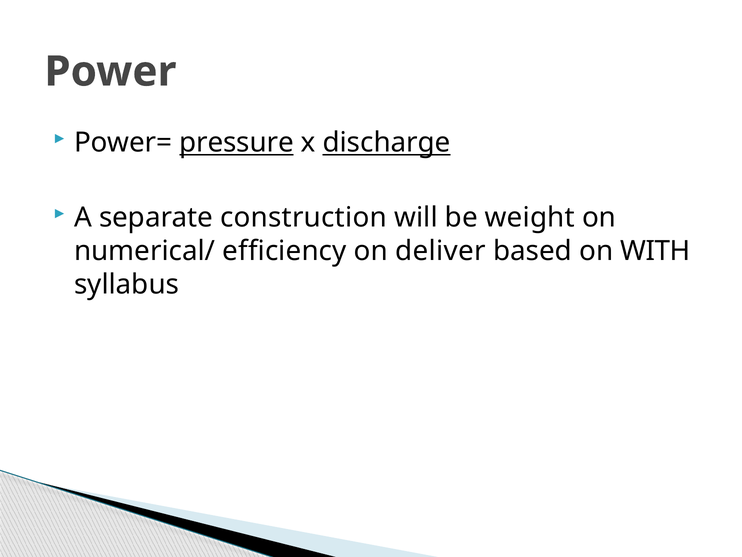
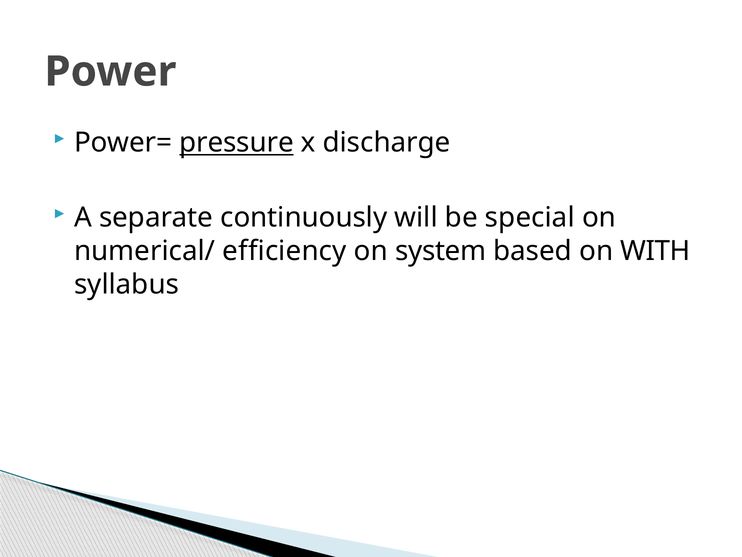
discharge underline: present -> none
construction: construction -> continuously
weight: weight -> special
deliver: deliver -> system
